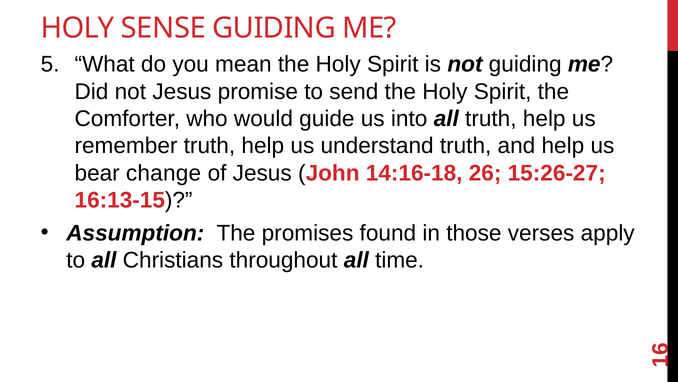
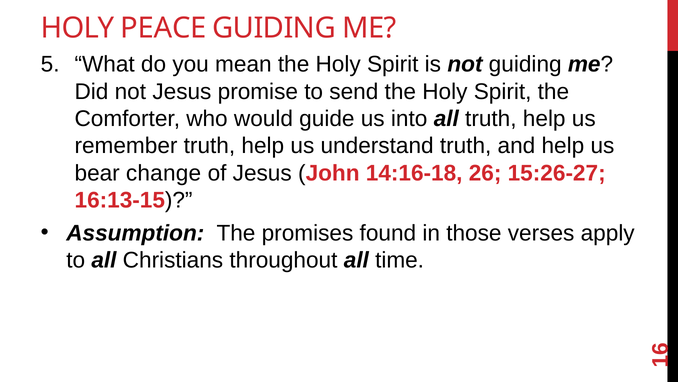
SENSE: SENSE -> PEACE
